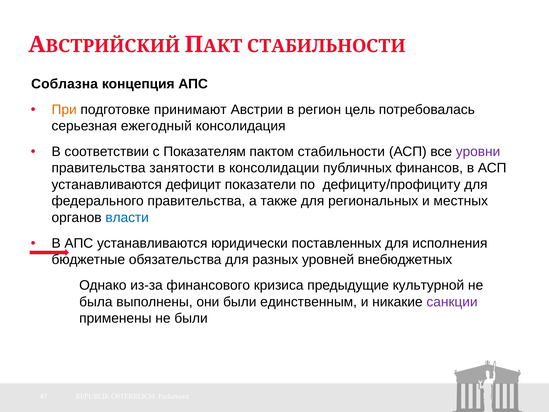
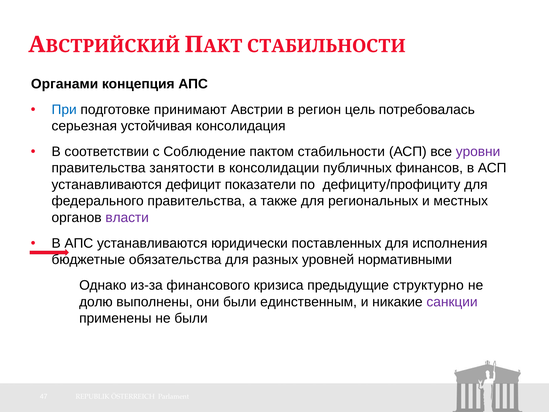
Соблазна: Соблазна -> Органами
При colour: orange -> blue
ежегодный: ежегодный -> устойчивая
Показателям: Показателям -> Соблюдение
власти colour: blue -> purple
внебюджетных: внебюджетных -> нормативными
культурной: культурной -> структурно
была: была -> долю
